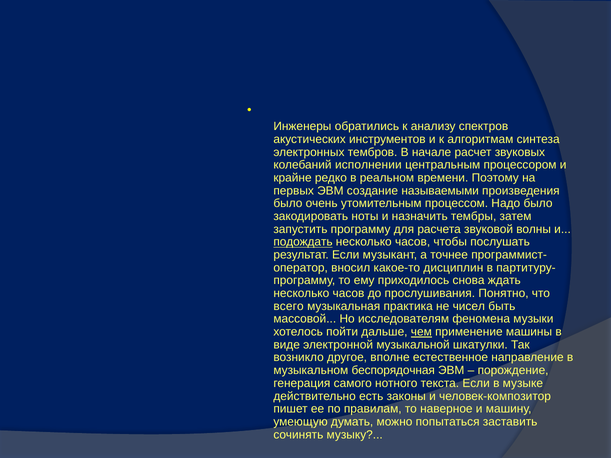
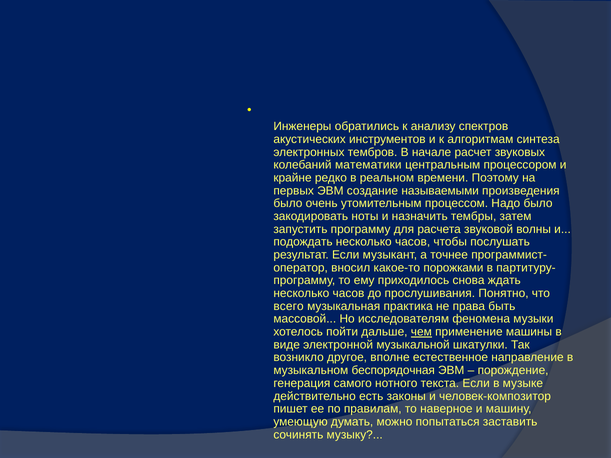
исполнении: исполнении -> математики
подождать underline: present -> none
дисциплин: дисциплин -> порожками
чисел: чисел -> права
